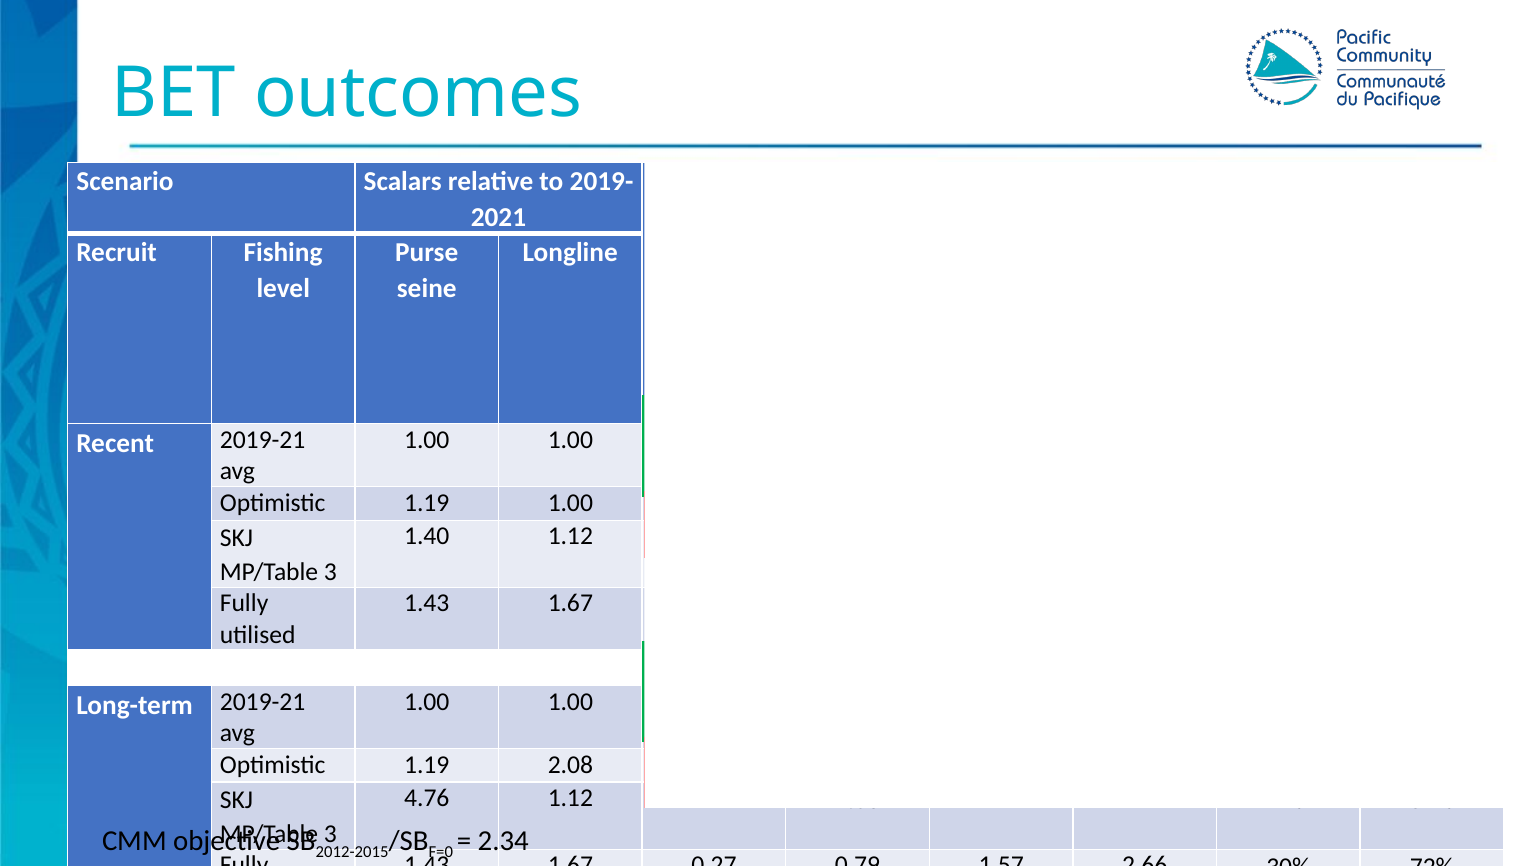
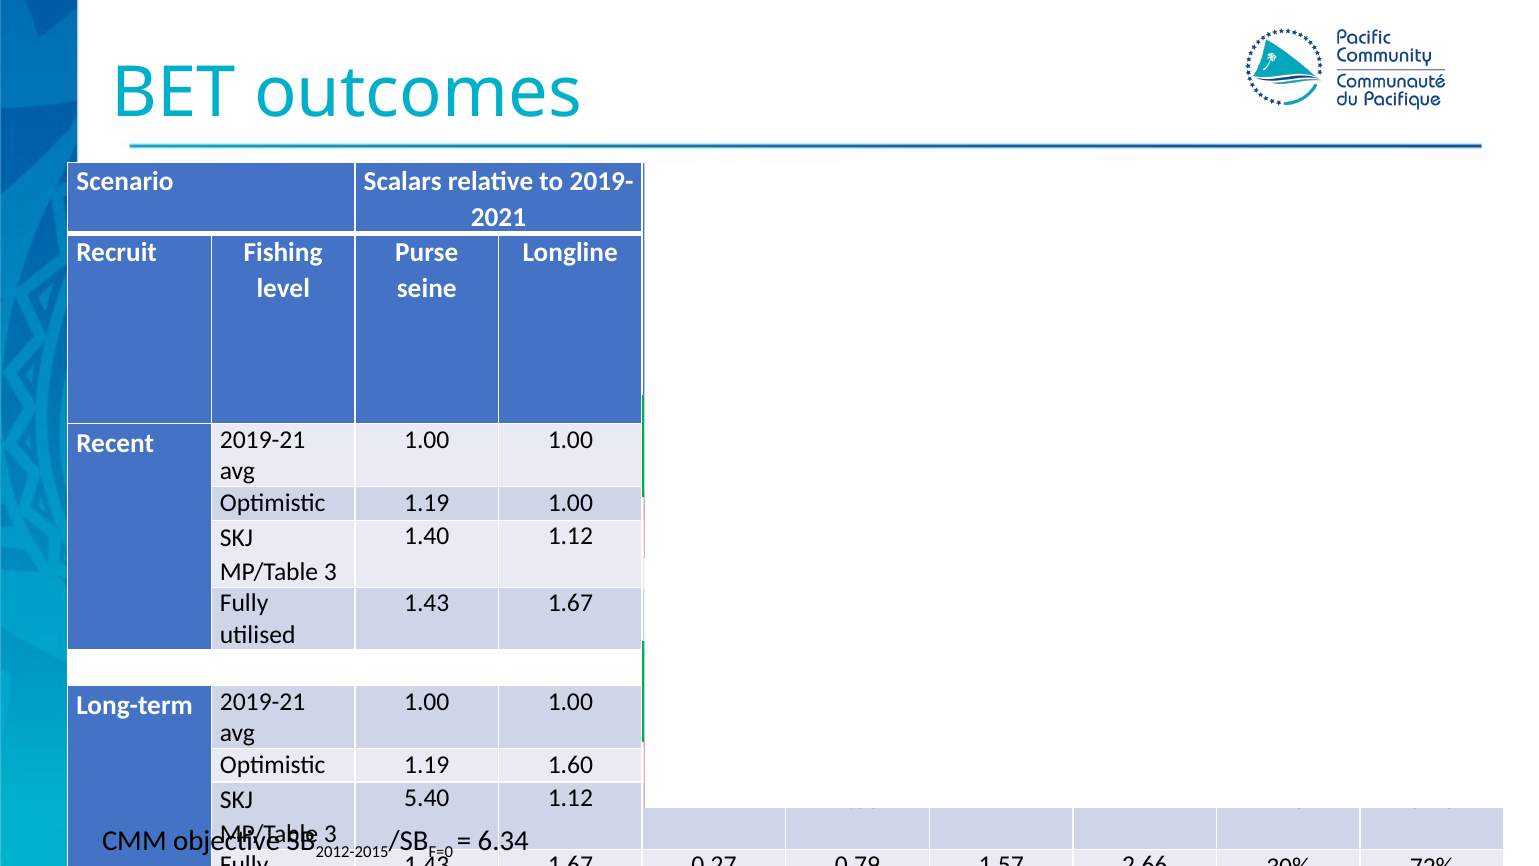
2.08: 2.08 -> 1.60
4.76: 4.76 -> 5.40
2.34: 2.34 -> 6.34
